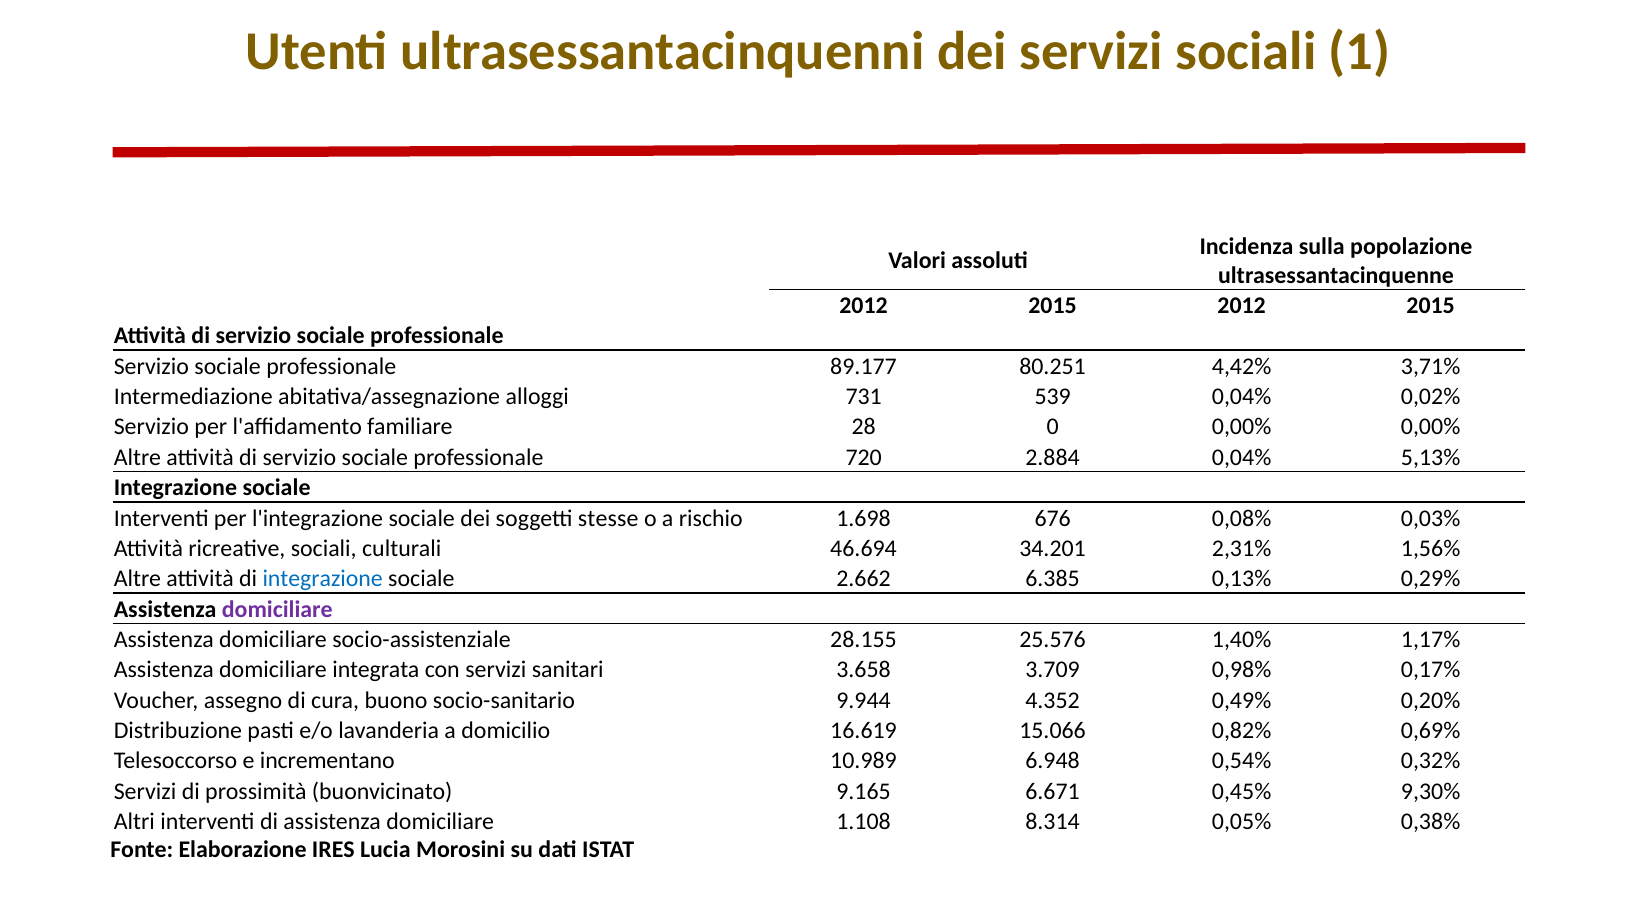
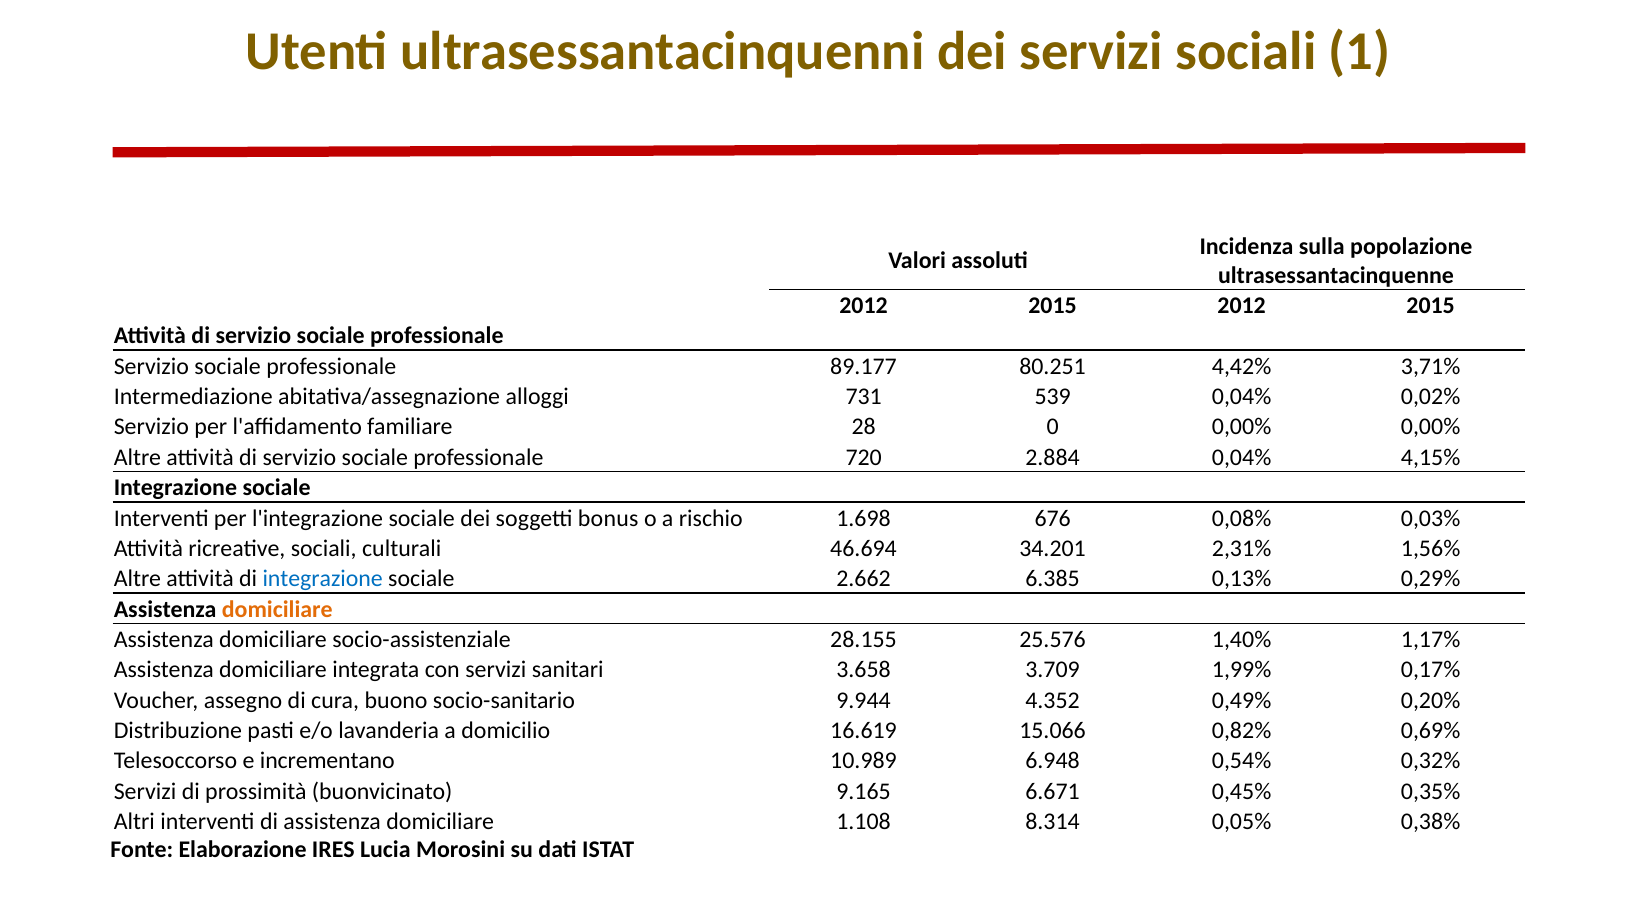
5,13%: 5,13% -> 4,15%
stesse: stesse -> bonus
domiciliare at (277, 609) colour: purple -> orange
0,98%: 0,98% -> 1,99%
9,30%: 9,30% -> 0,35%
